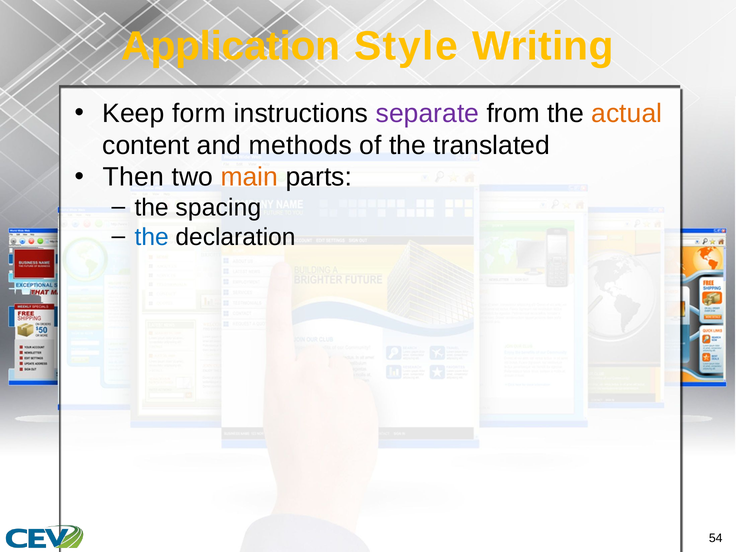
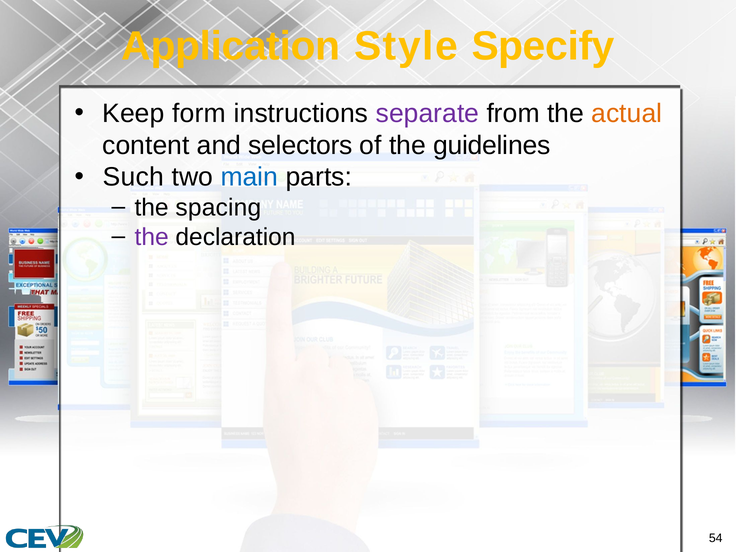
Writing: Writing -> Specify
methods: methods -> selectors
translated: translated -> guidelines
Then: Then -> Such
main colour: orange -> blue
the at (152, 237) colour: blue -> purple
